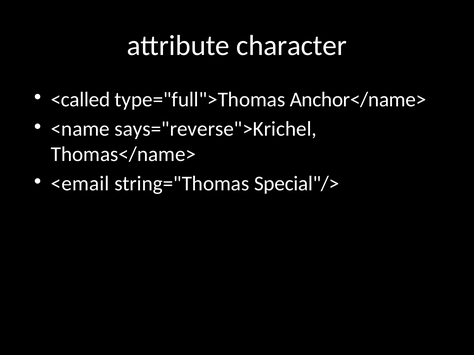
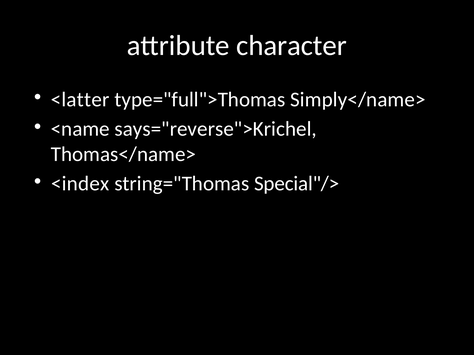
<called: <called -> <latter
Anchor</name>: Anchor</name> -> Simply</name>
<email: <email -> <index
